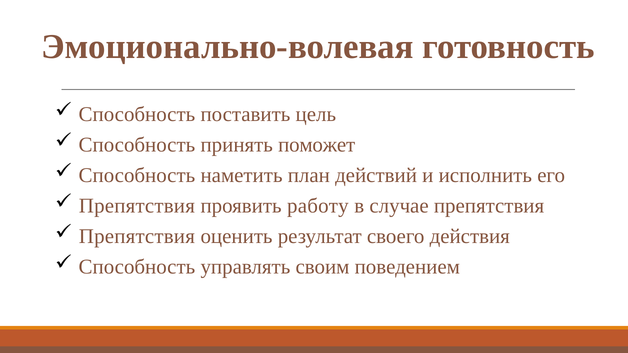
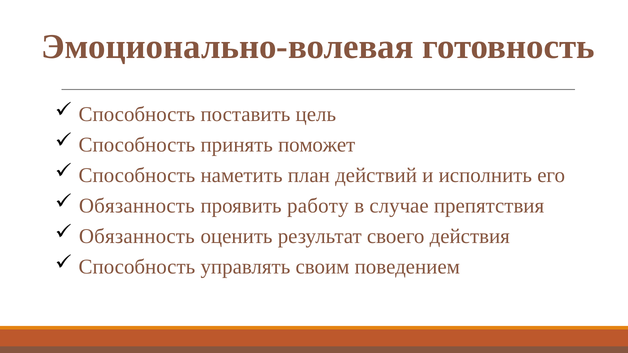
Препятствия at (137, 206): Препятствия -> Обязанность
Препятствия at (137, 236): Препятствия -> Обязанность
